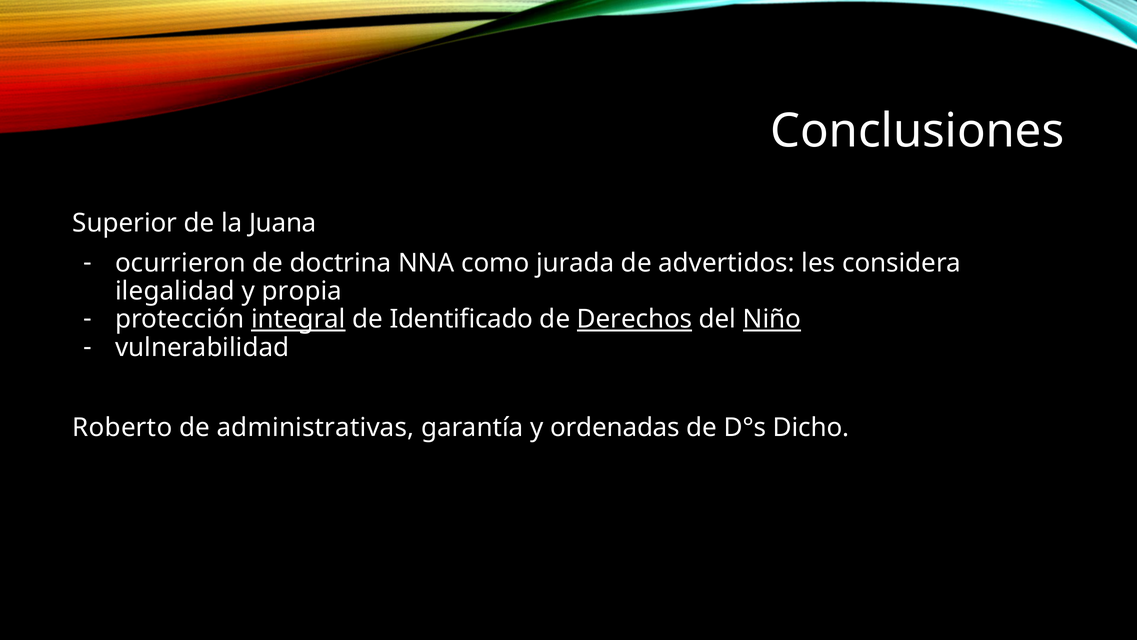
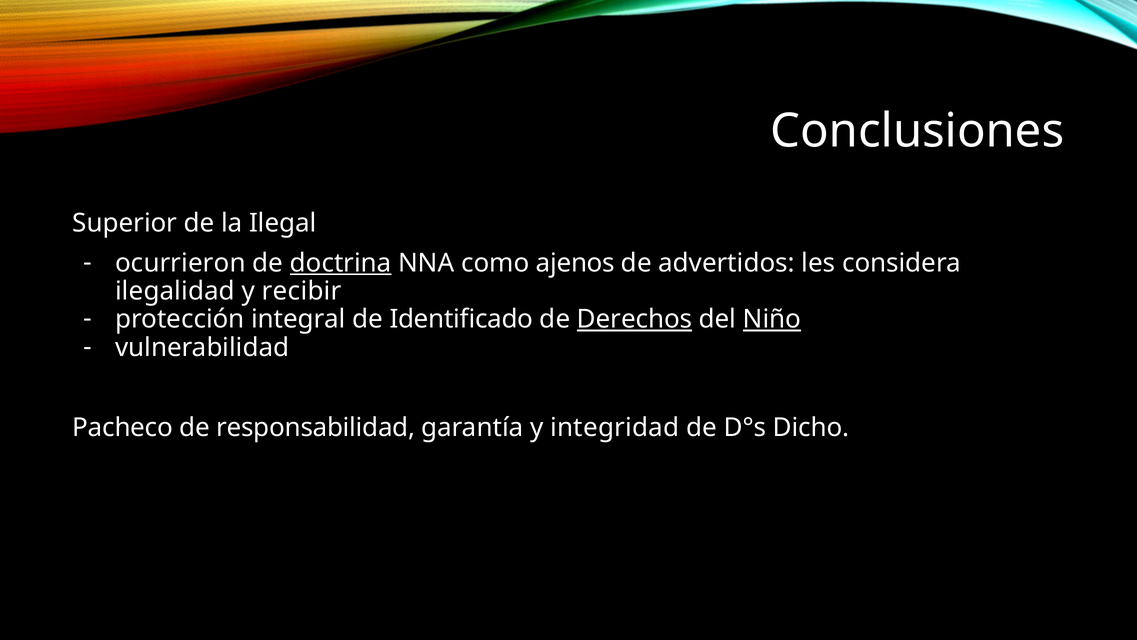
Juana: Juana -> Ilegal
doctrina underline: none -> present
jurada: jurada -> ajenos
propia: propia -> recibir
integral underline: present -> none
Roberto: Roberto -> Pacheco
administrativas: administrativas -> responsabilidad
ordenadas: ordenadas -> integridad
